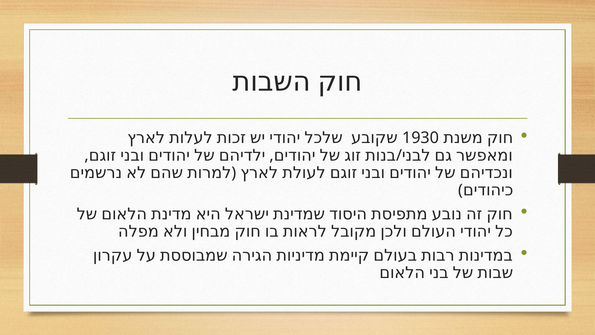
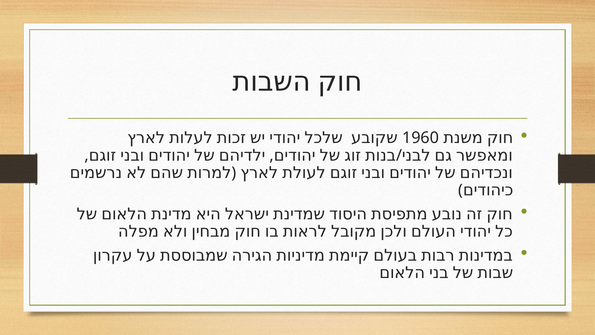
1930: 1930 -> 1960
